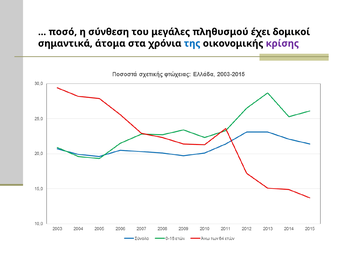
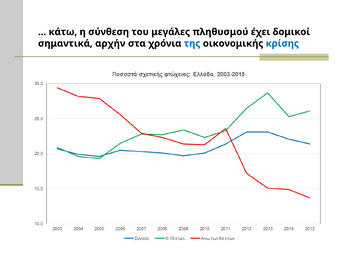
ποσό: ποσό -> κάτω
άτομα: άτομα -> αρχήν
κρίσης colour: purple -> blue
